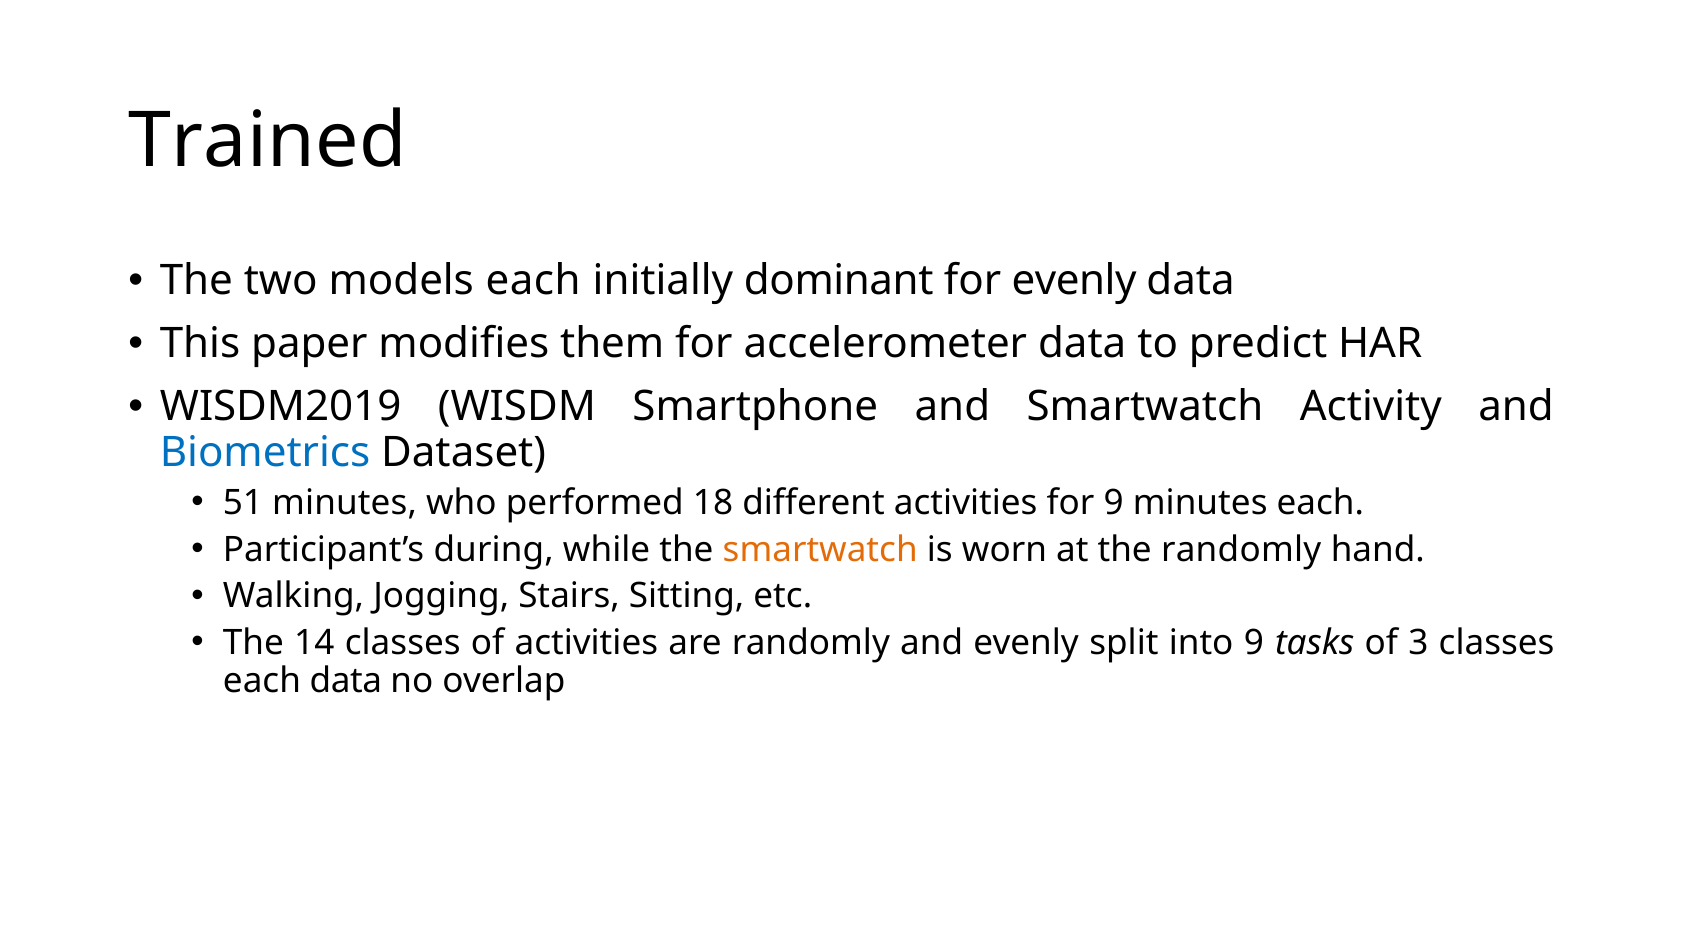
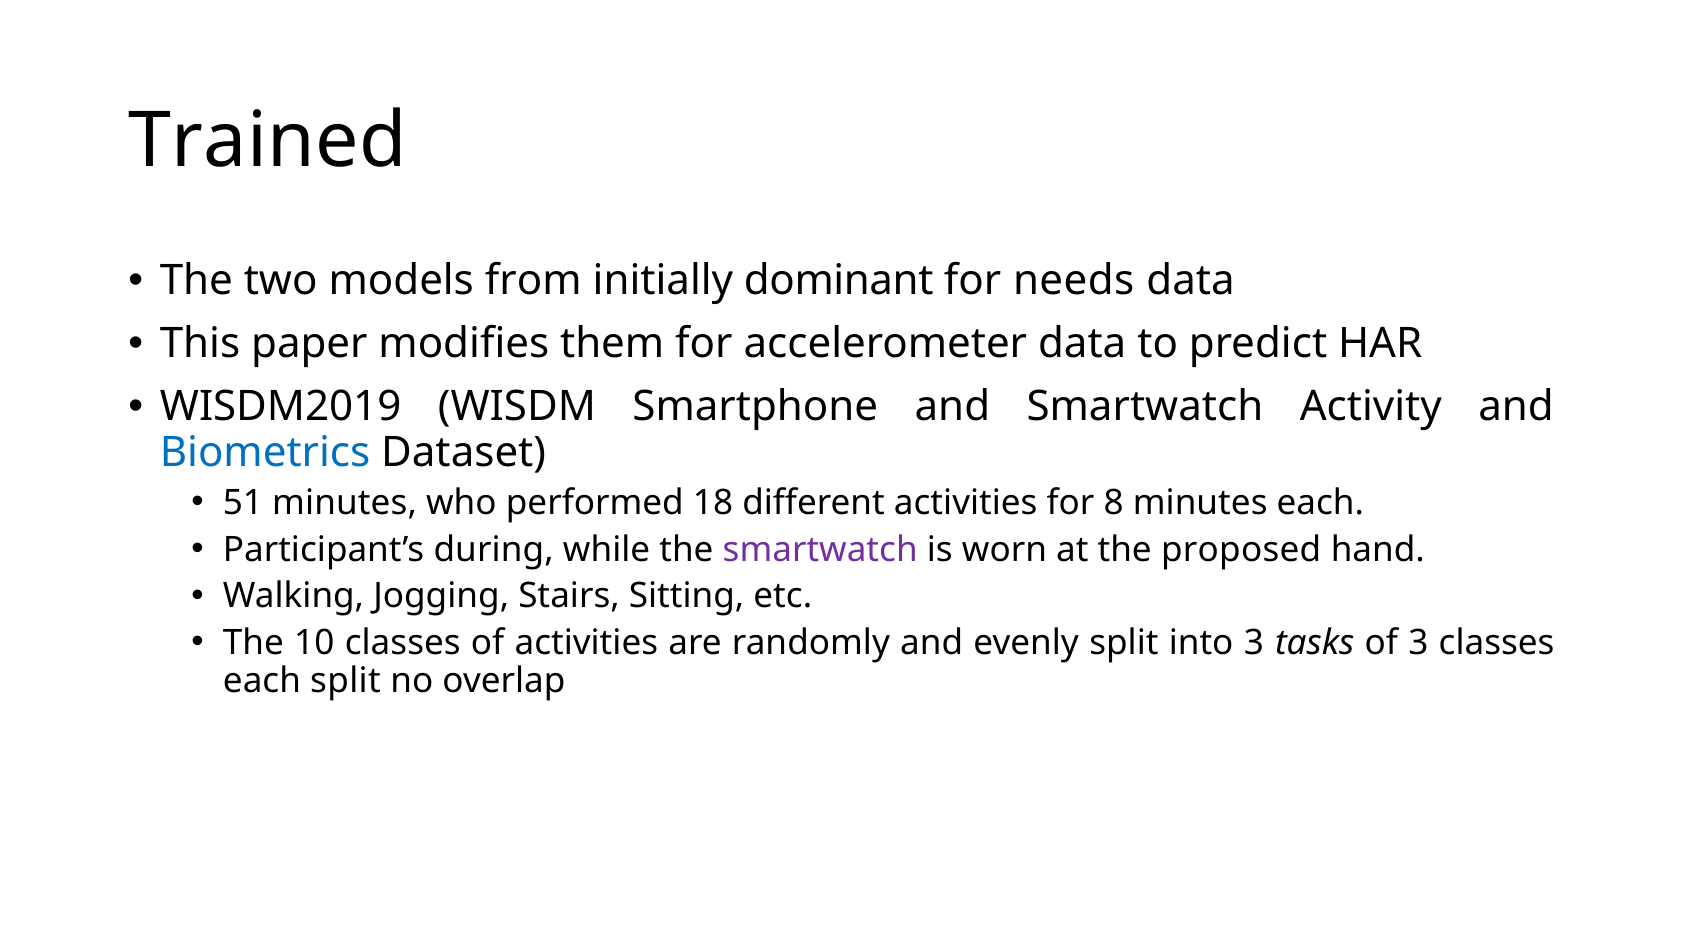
models each: each -> from
for evenly: evenly -> needs
for 9: 9 -> 8
smartwatch at (820, 549) colour: orange -> purple
the randomly: randomly -> proposed
14: 14 -> 10
into 9: 9 -> 3
each data: data -> split
